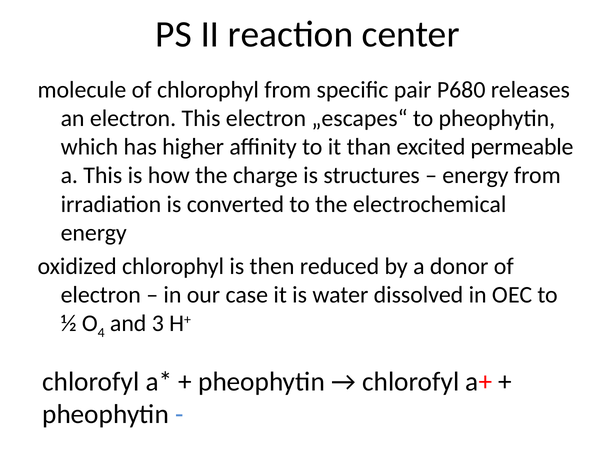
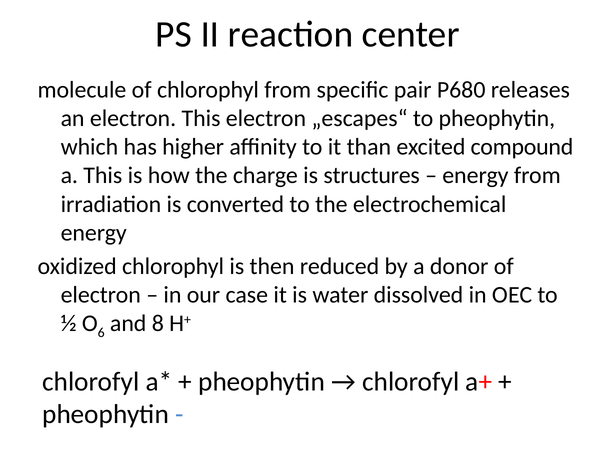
permeable: permeable -> compound
4: 4 -> 6
3: 3 -> 8
